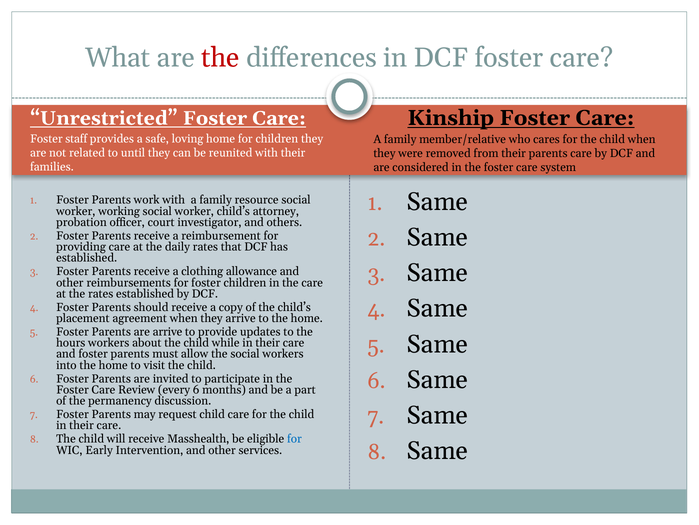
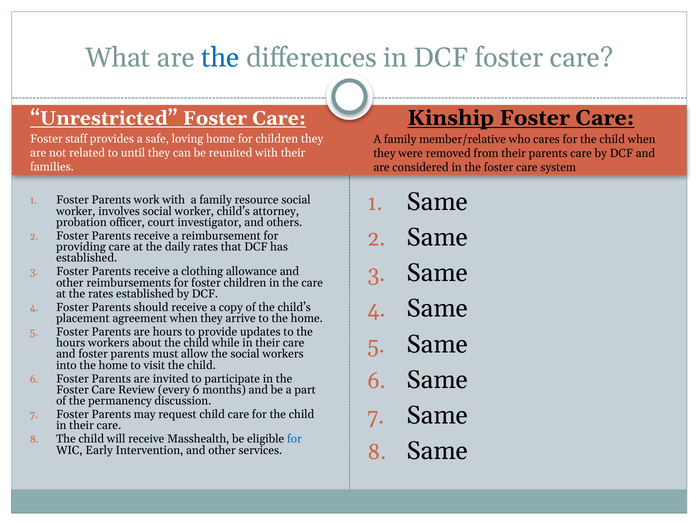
the at (220, 58) colour: red -> blue
working: working -> involves
are arrive: arrive -> hours
